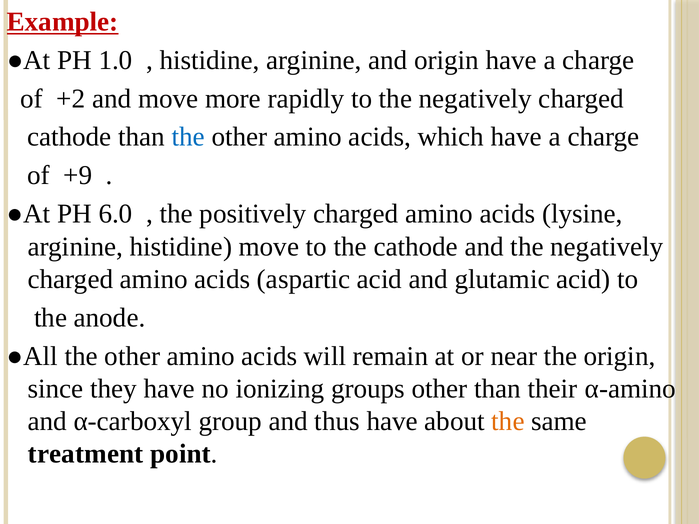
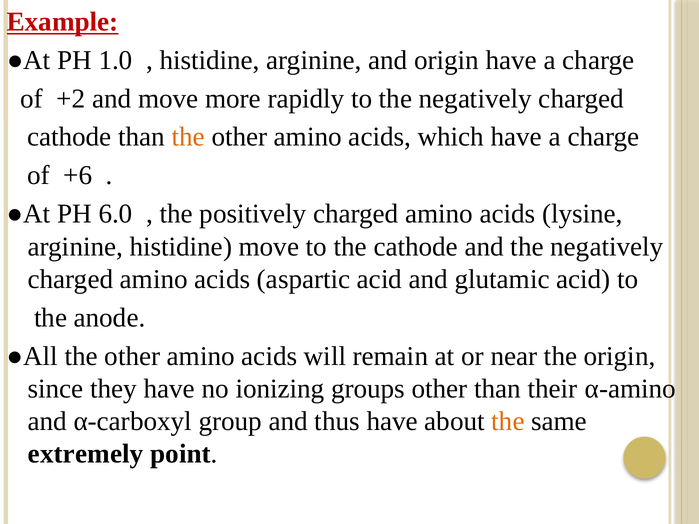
the at (188, 137) colour: blue -> orange
+9: +9 -> +6
treatment: treatment -> extremely
